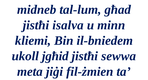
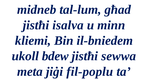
jgħid: jgħid -> bdew
fil-żmien: fil-żmien -> fil-poplu
